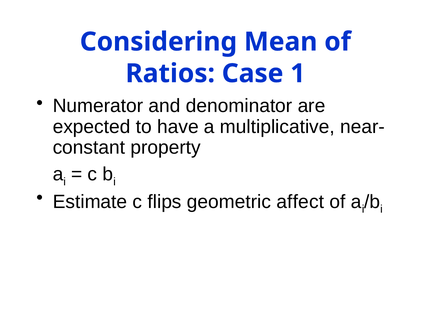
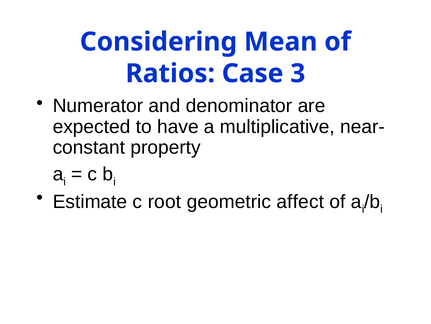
1: 1 -> 3
flips: flips -> root
